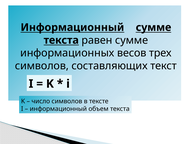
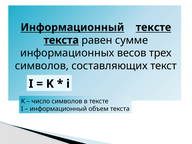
Информационный сумме: сумме -> тексте
